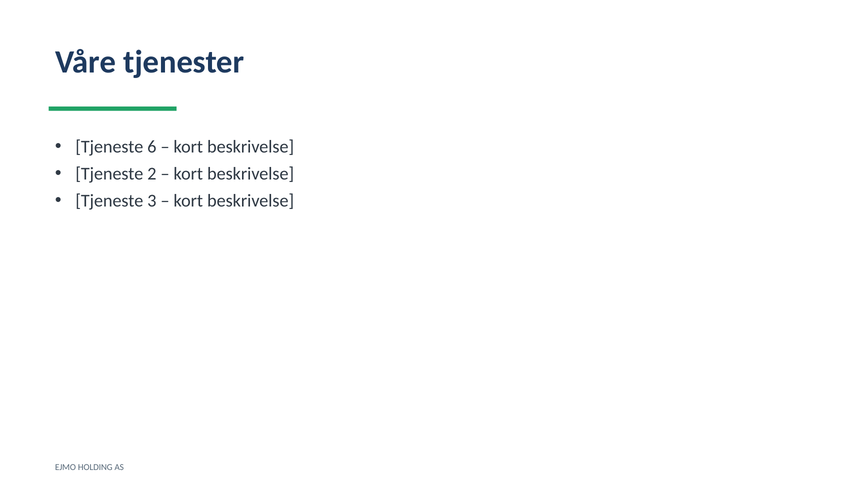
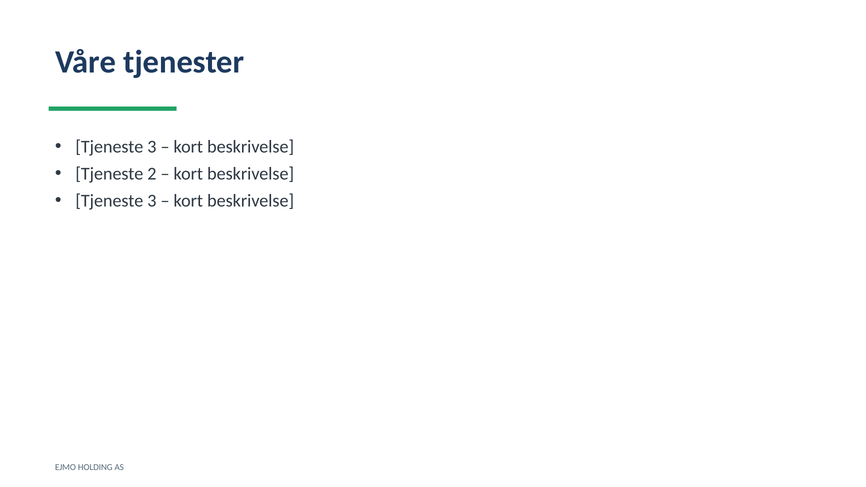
6 at (152, 147): 6 -> 3
